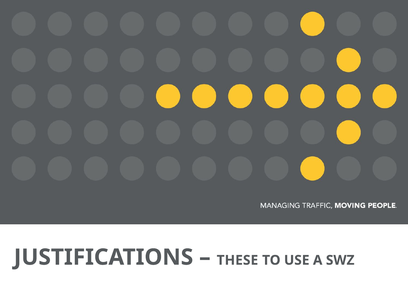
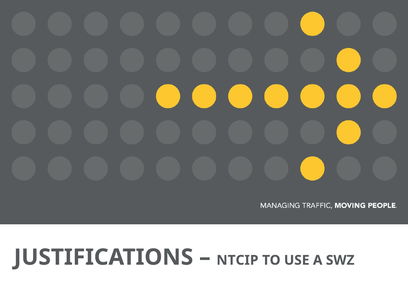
THESE: THESE -> NTCIP
